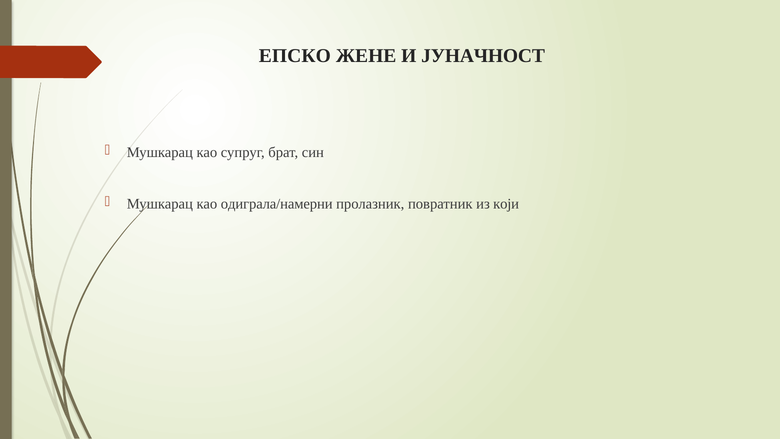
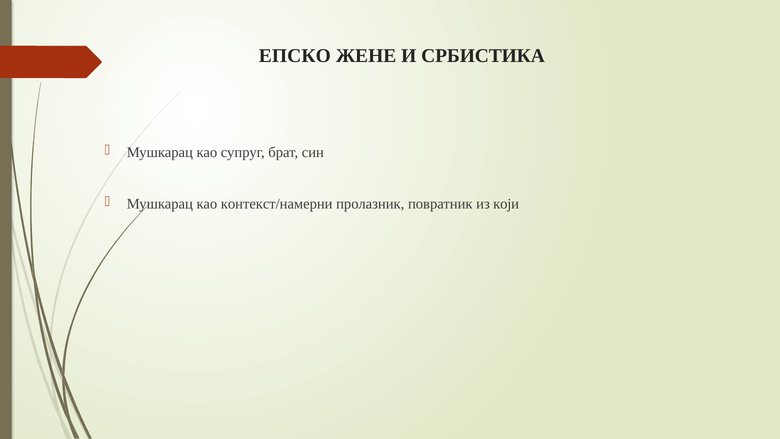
ЈУНАЧНОСТ: ЈУНАЧНОСТ -> СРБИСТИКА
одиграла/намерни: одиграла/намерни -> контекст/намерни
